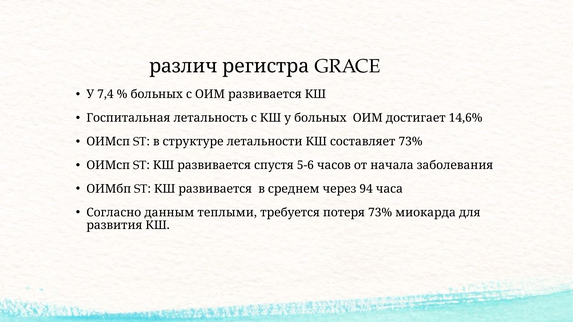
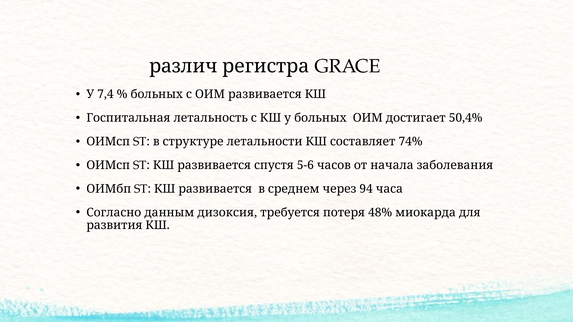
14,6%: 14,6% -> 50,4%
составляет 73%: 73% -> 74%
теплыми: теплыми -> дизоксия
потеря 73%: 73% -> 48%
